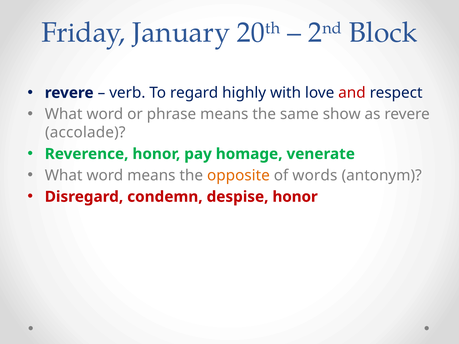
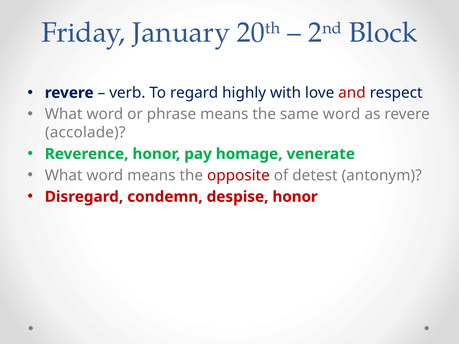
same show: show -> word
opposite colour: orange -> red
words: words -> detest
